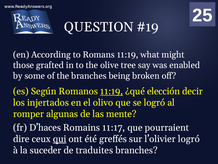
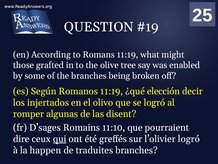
11:19 at (112, 91) underline: present -> none
mente: mente -> disent
D’haces: D’haces -> D’sages
11:17: 11:17 -> 11:10
suceder: suceder -> happen
